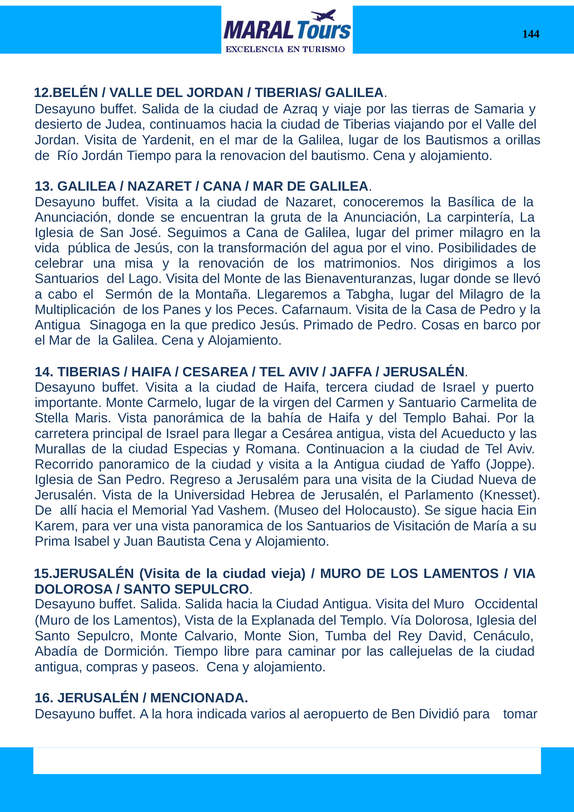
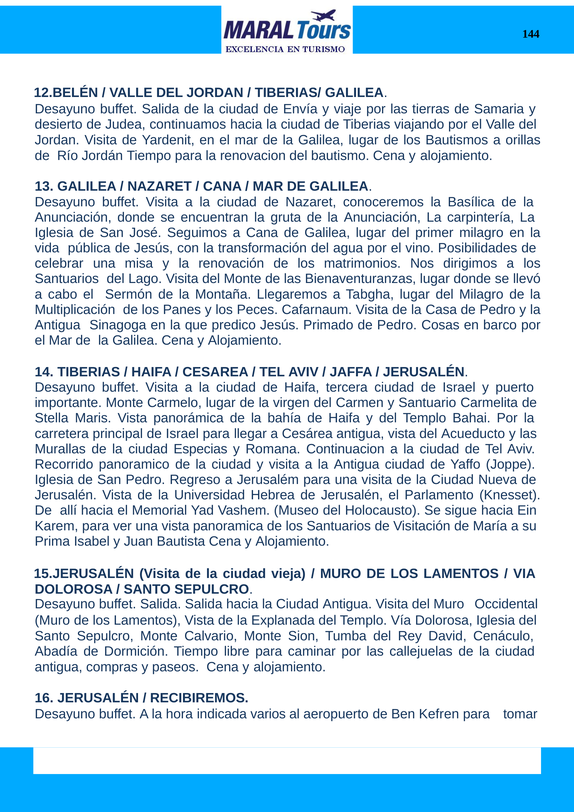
Azraq: Azraq -> Envía
MENCIONADA: MENCIONADA -> RECIBIREMOS
Dividió: Dividió -> Kefren
